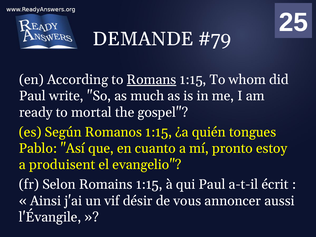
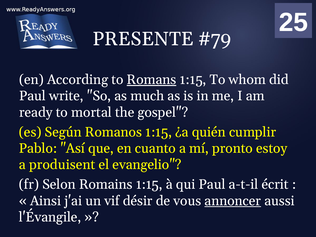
DEMANDE: DEMANDE -> PRESENTE
tongues: tongues -> cumplir
annoncer underline: none -> present
